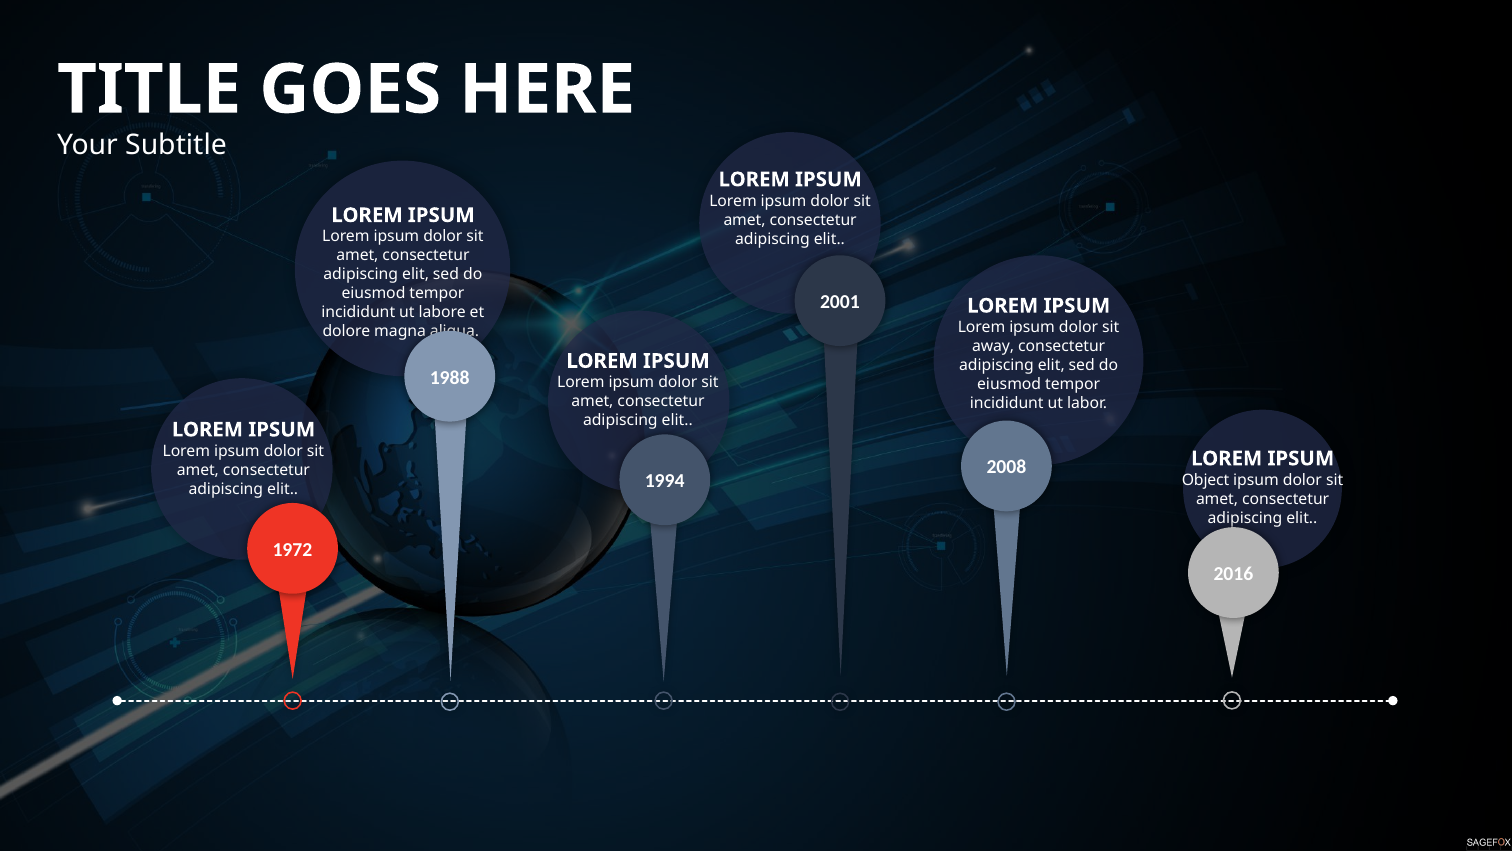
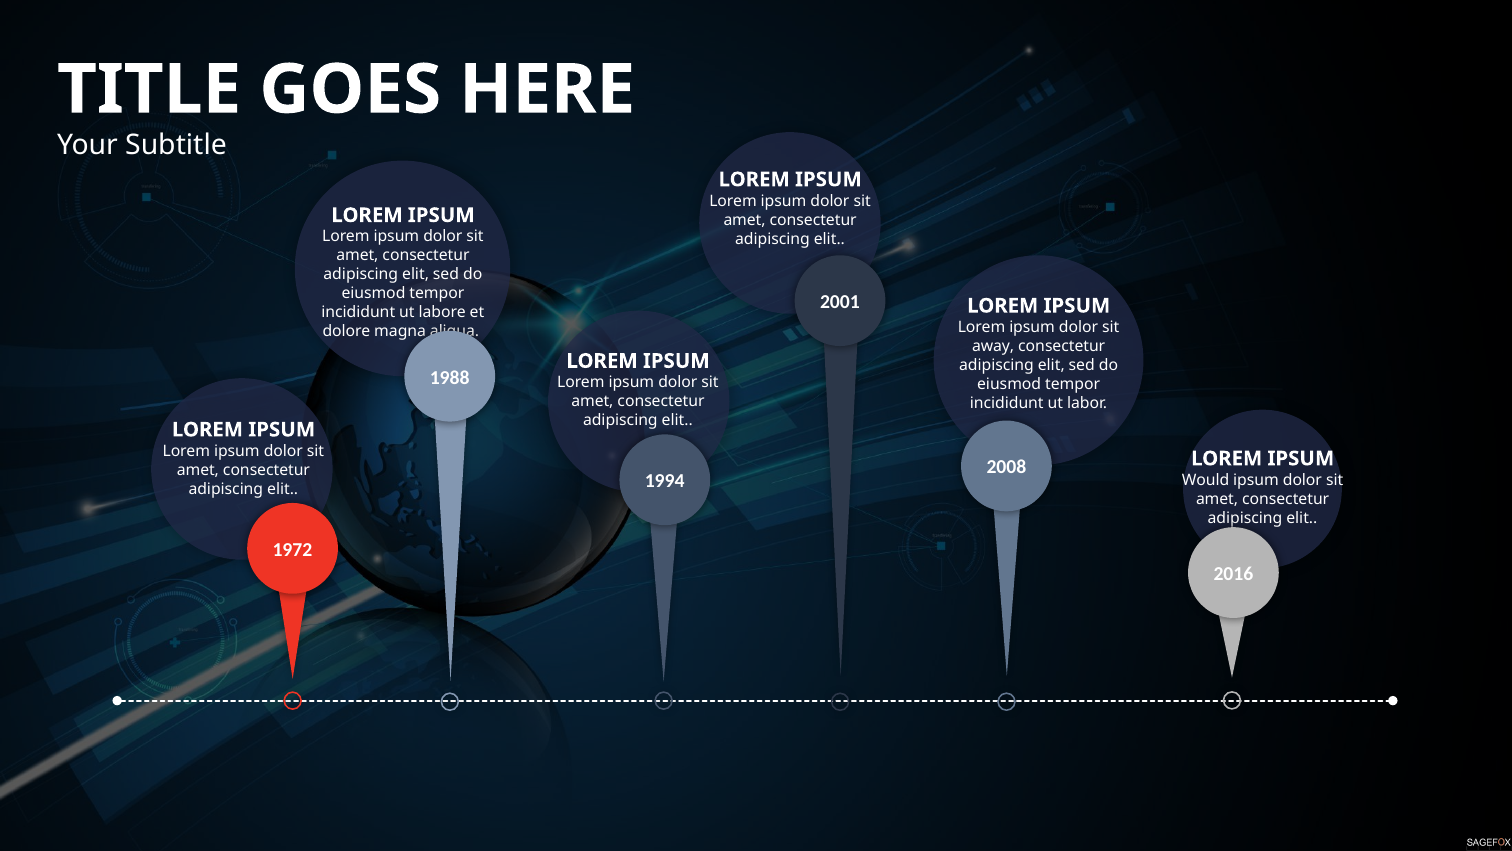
Object: Object -> Would
